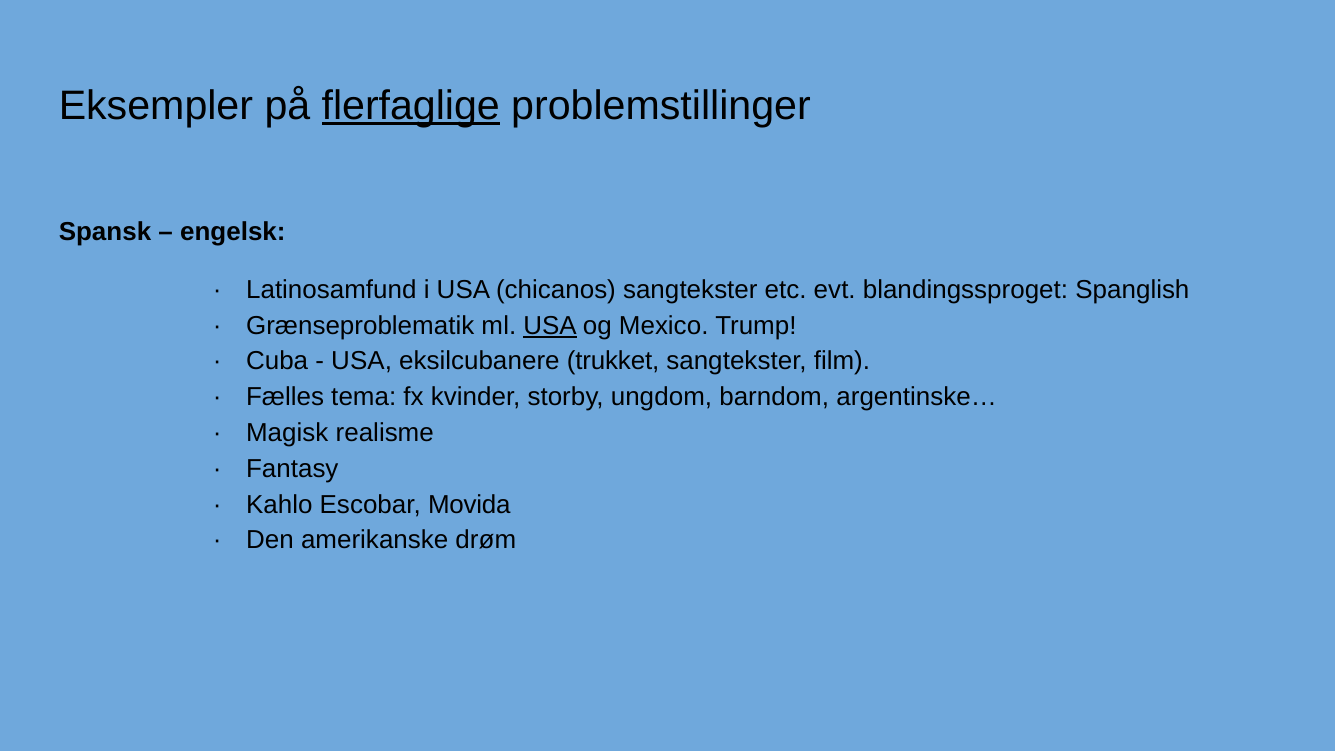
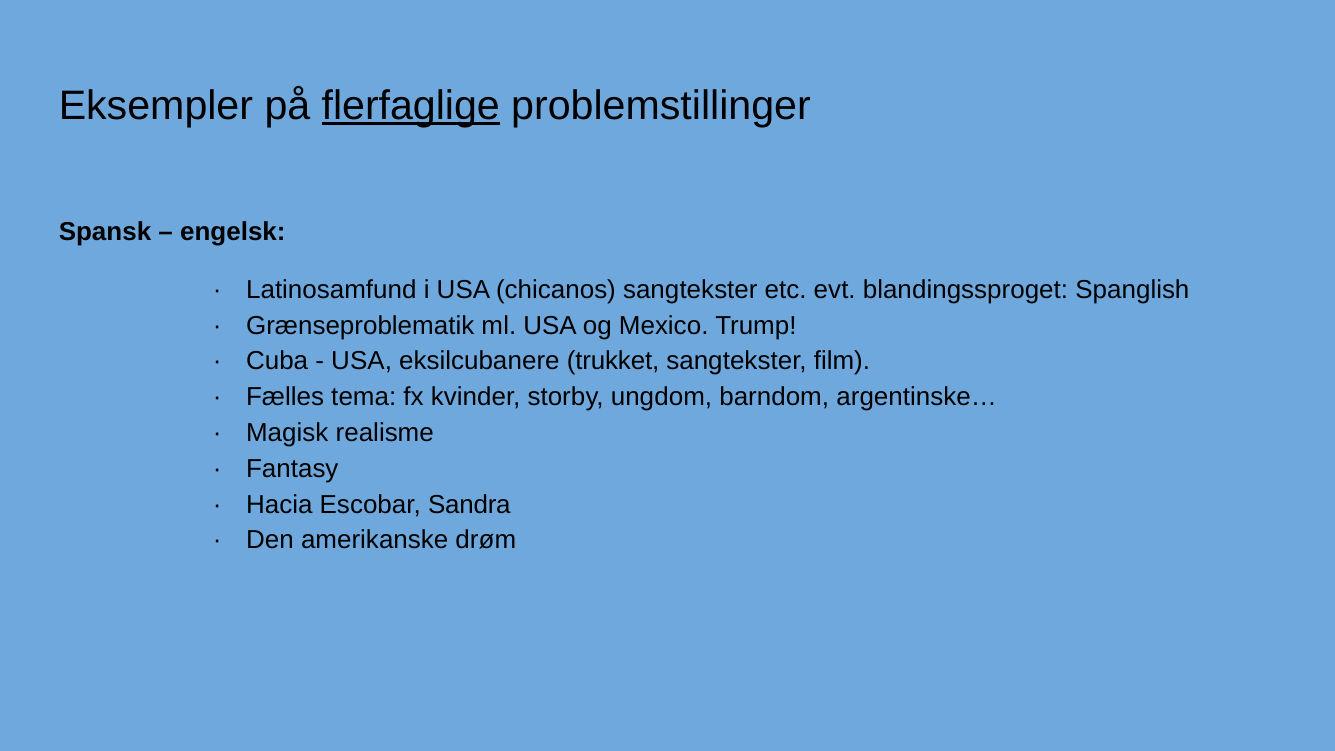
USA at (550, 326) underline: present -> none
Kahlo: Kahlo -> Hacia
Movida: Movida -> Sandra
